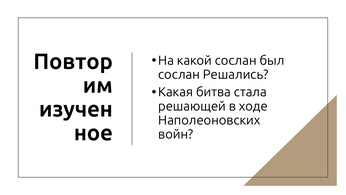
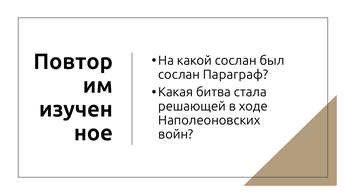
Решались: Решались -> Параграф
